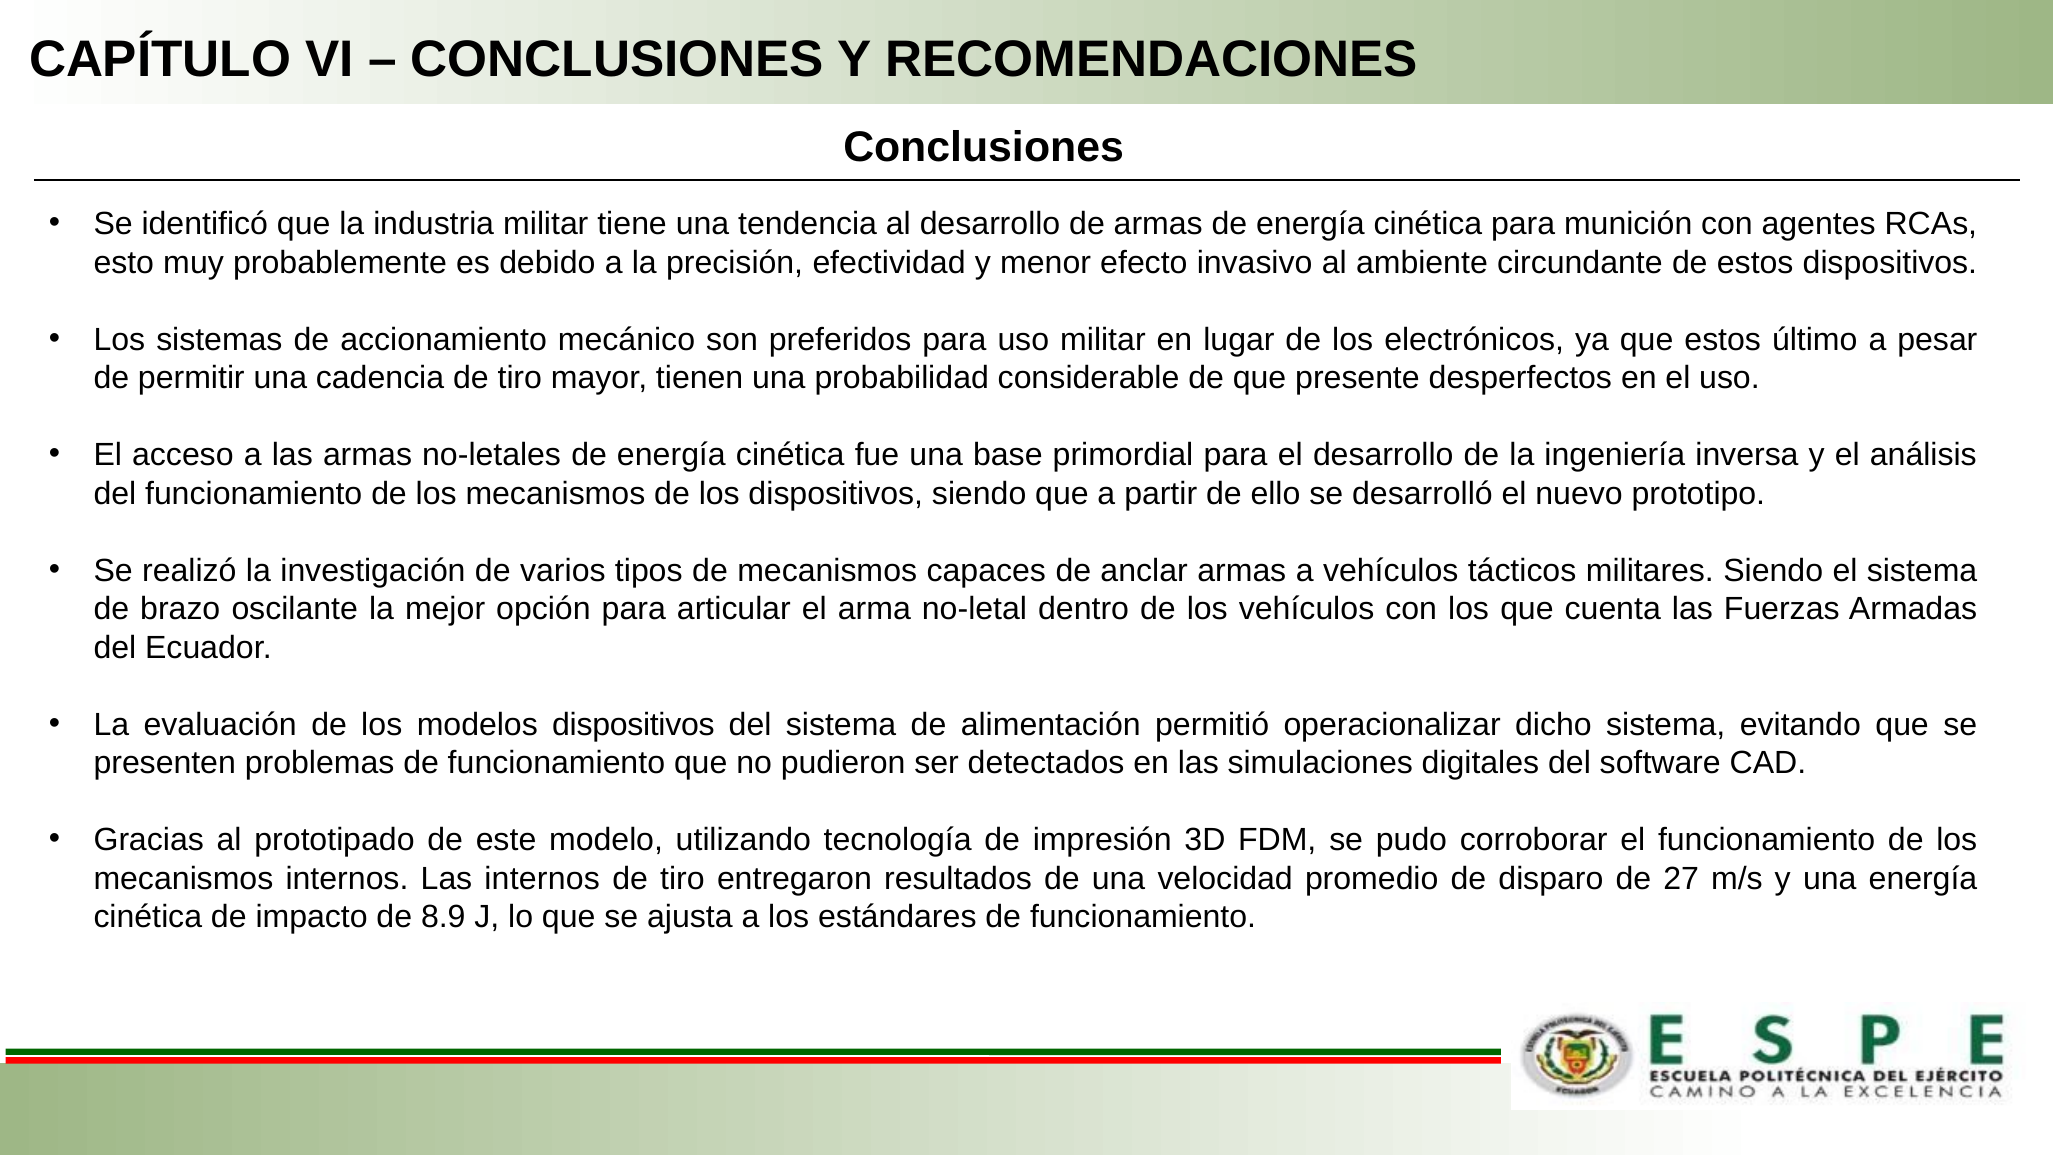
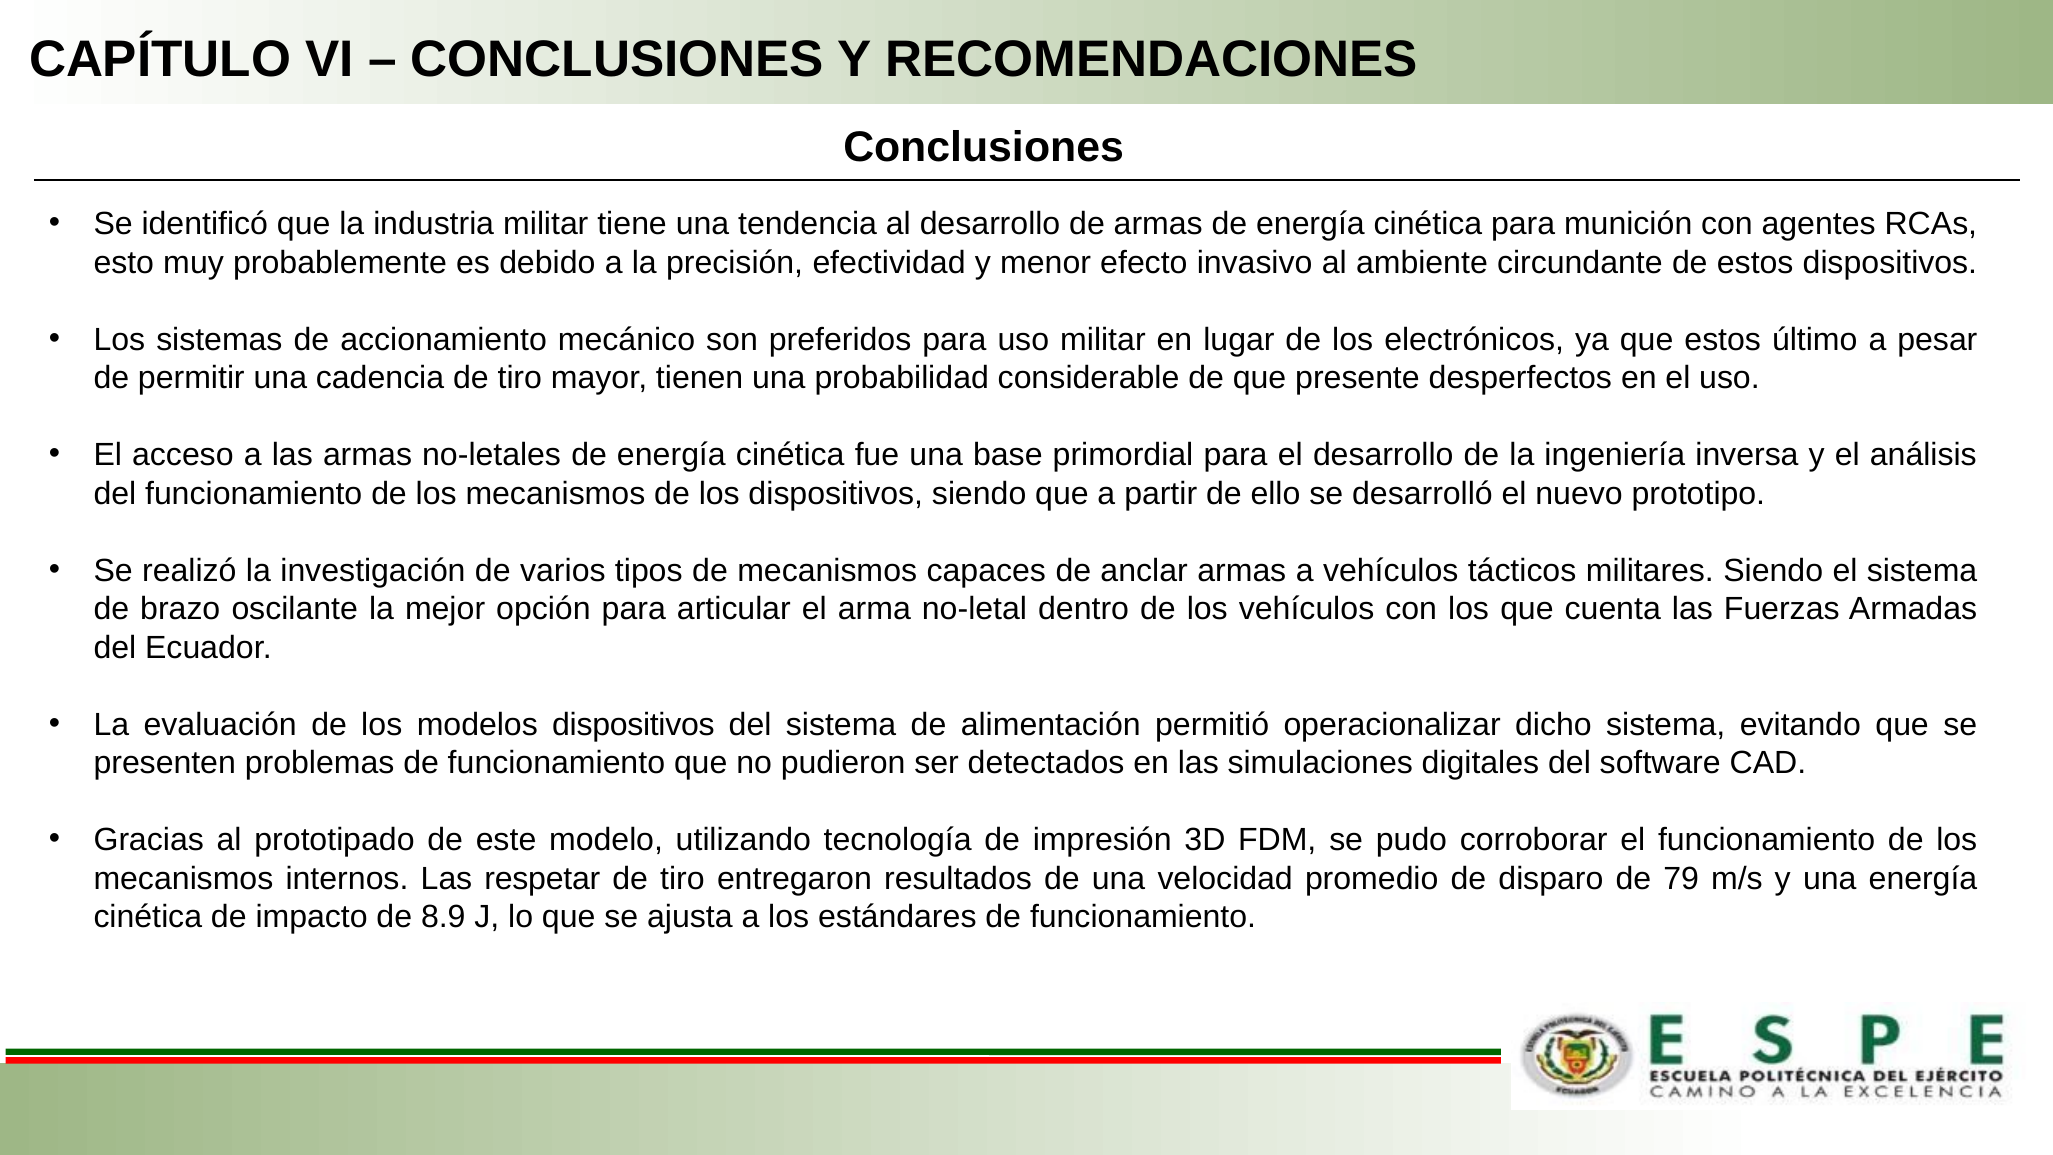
Las internos: internos -> respetar
27: 27 -> 79
